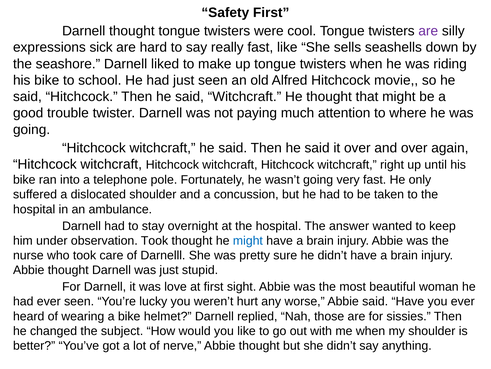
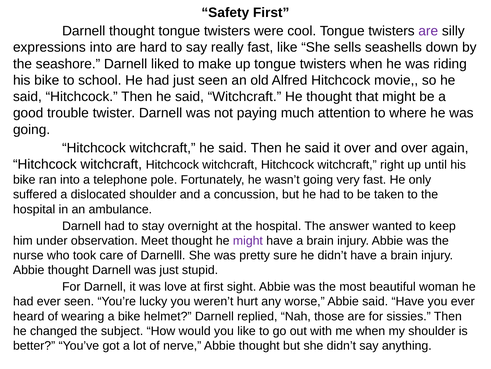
expressions sick: sick -> into
observation Took: Took -> Meet
might at (248, 240) colour: blue -> purple
